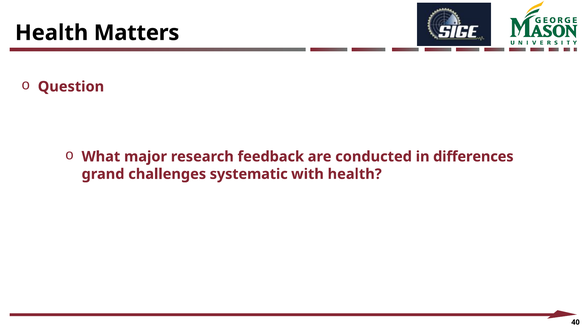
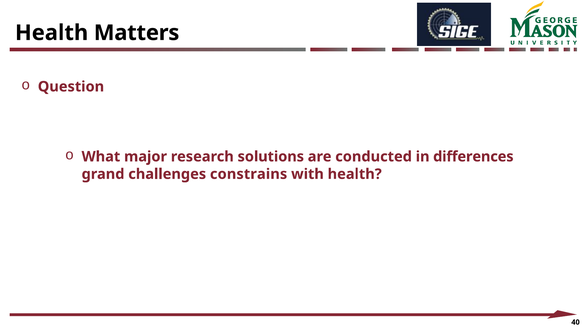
feedback: feedback -> solutions
systematic: systematic -> constrains
